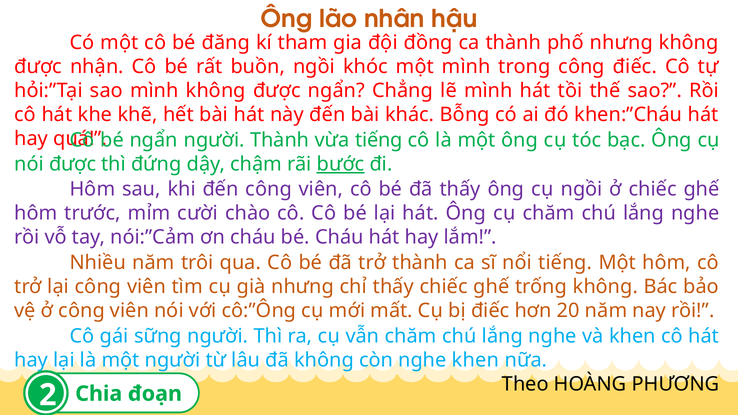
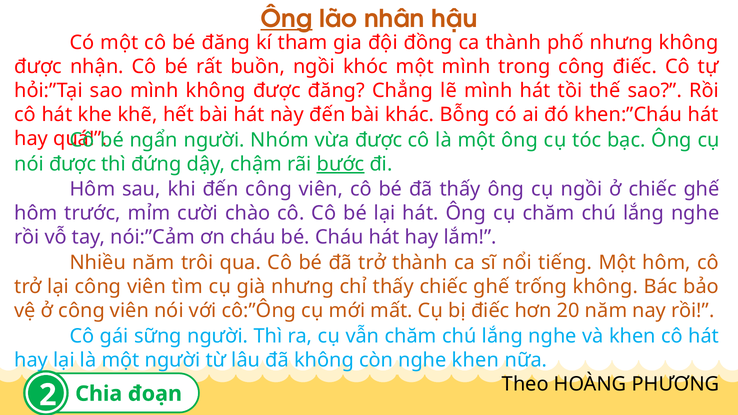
Ông at (286, 19) underline: none -> present
được ngẩn: ngẩn -> đăng
người Thành: Thành -> Nhóm
vừa tiếng: tiếng -> được
